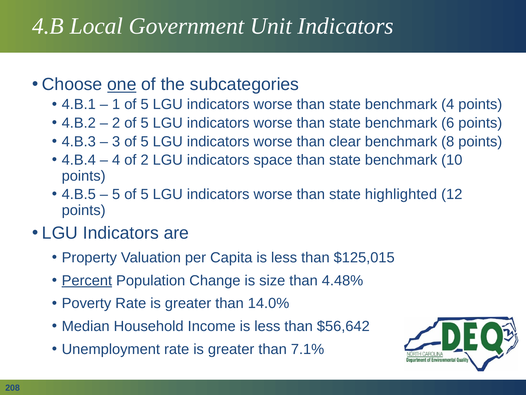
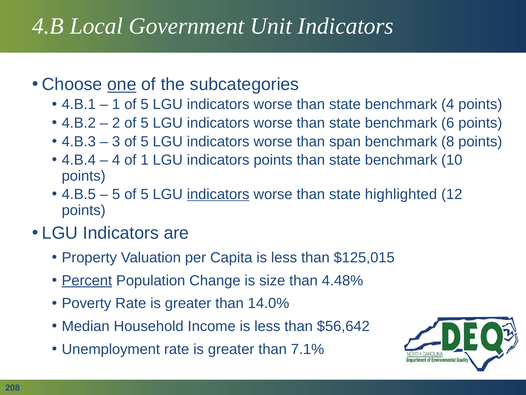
clear: clear -> span
of 2: 2 -> 1
indicators space: space -> points
indicators at (218, 194) underline: none -> present
